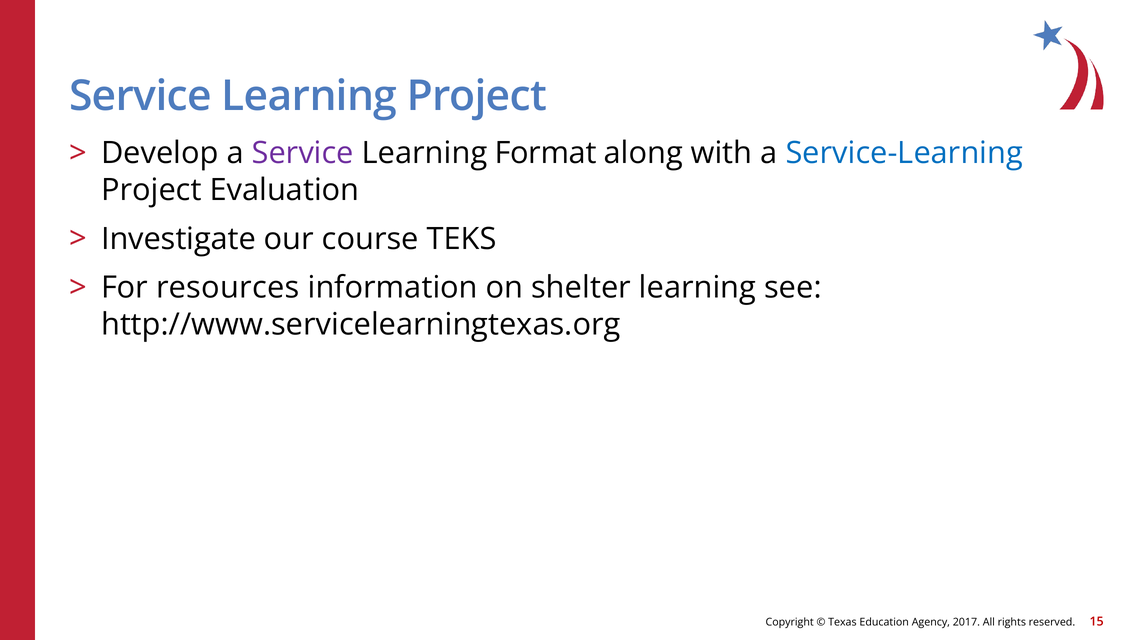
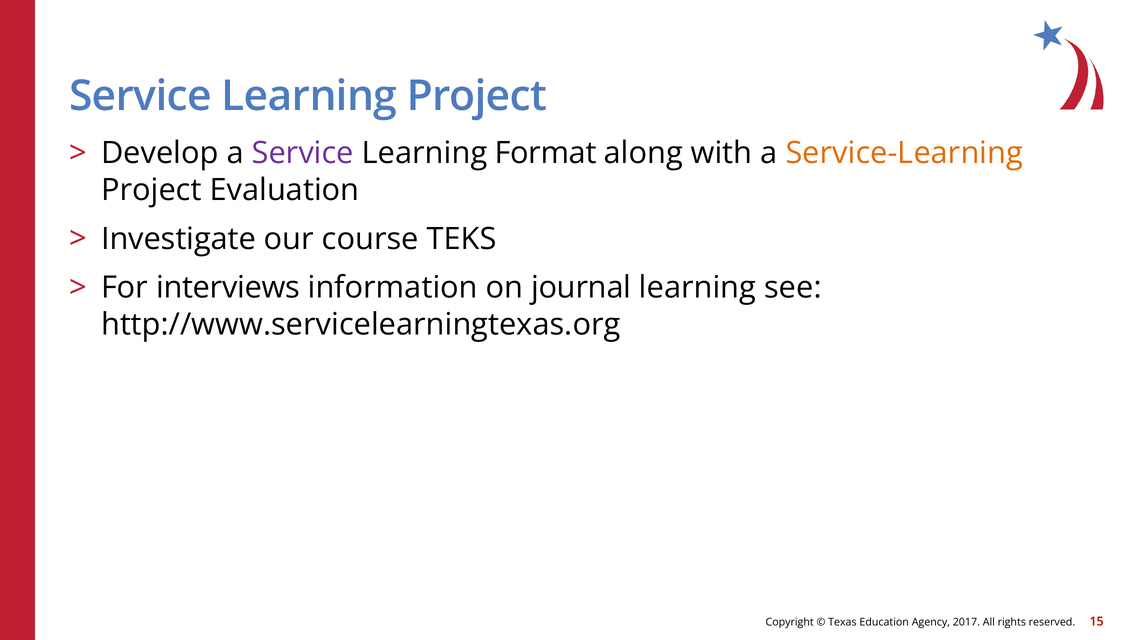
Service-Learning colour: blue -> orange
resources: resources -> interviews
shelter: shelter -> journal
